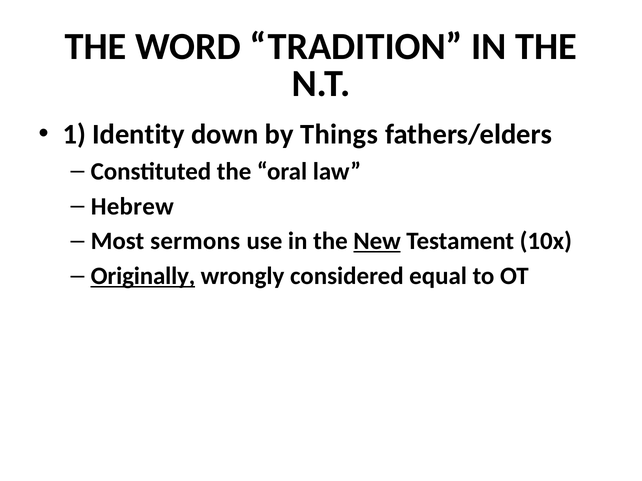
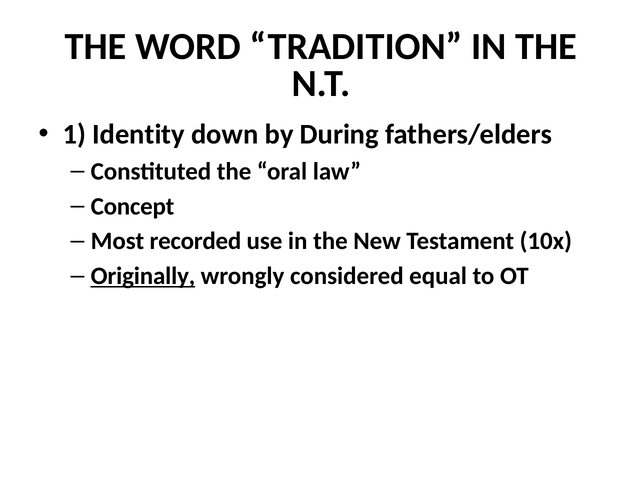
Things: Things -> During
Hebrew: Hebrew -> Concept
sermons: sermons -> recorded
New underline: present -> none
